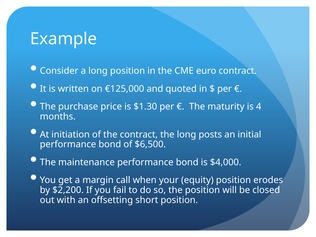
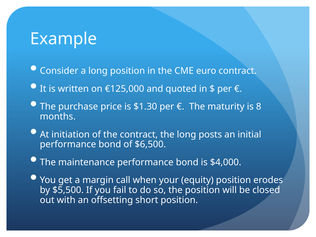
4: 4 -> 8
$2,200: $2,200 -> $5,500
